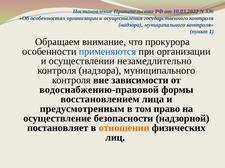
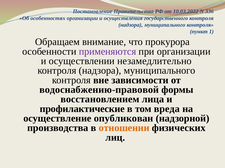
применяются colour: blue -> purple
предусмотренным: предусмотренным -> профилактические
право: право -> вреда
безопасности: безопасности -> опубликован
постановляет: постановляет -> производства
